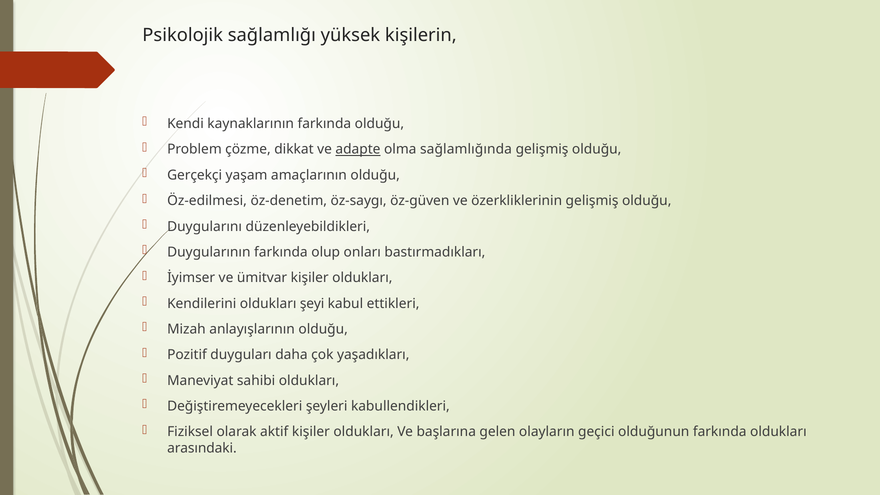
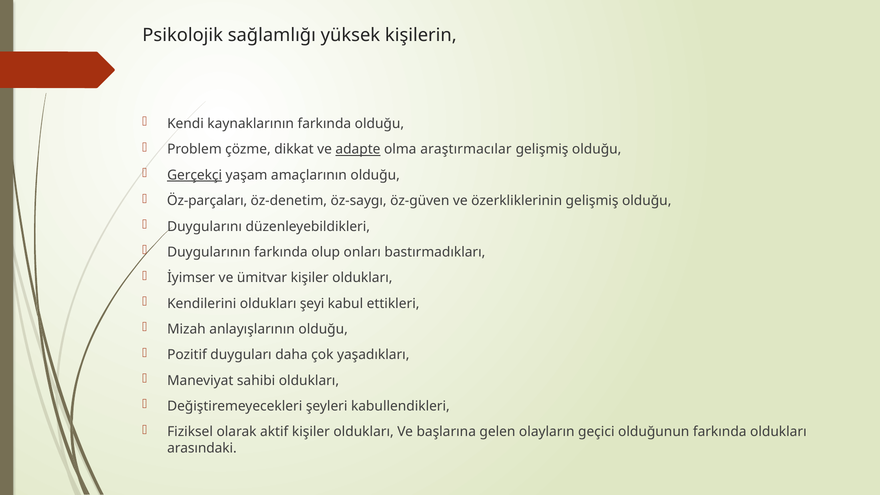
sağlamlığında: sağlamlığında -> araştırmacılar
Gerçekçi underline: none -> present
Öz-edilmesi: Öz-edilmesi -> Öz-parçaları
